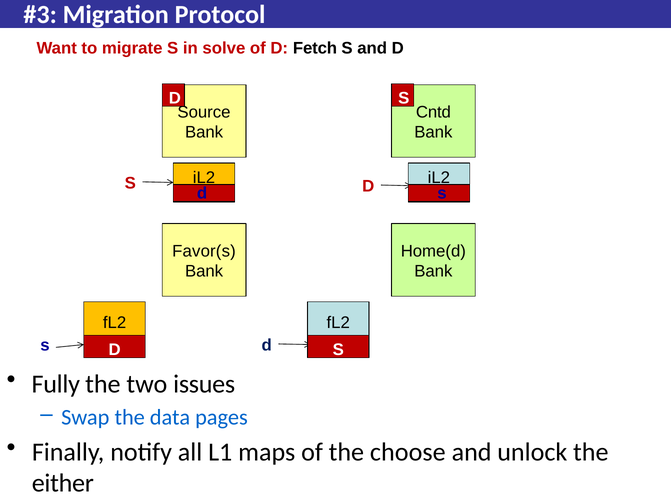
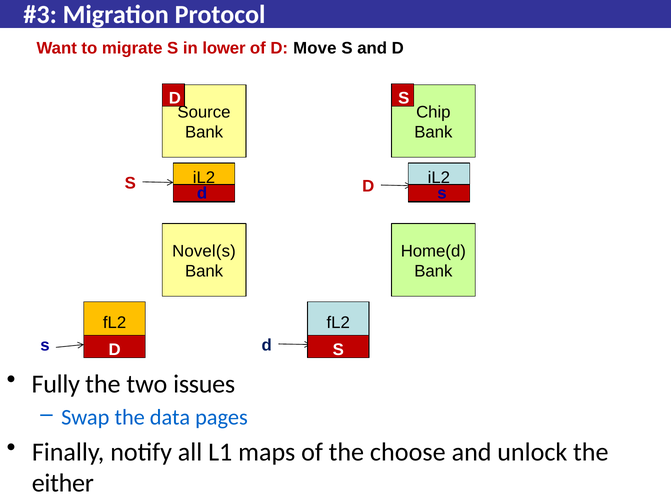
solve: solve -> lower
Fetch: Fetch -> Move
Cntd: Cntd -> Chip
Favor(s: Favor(s -> Novel(s
